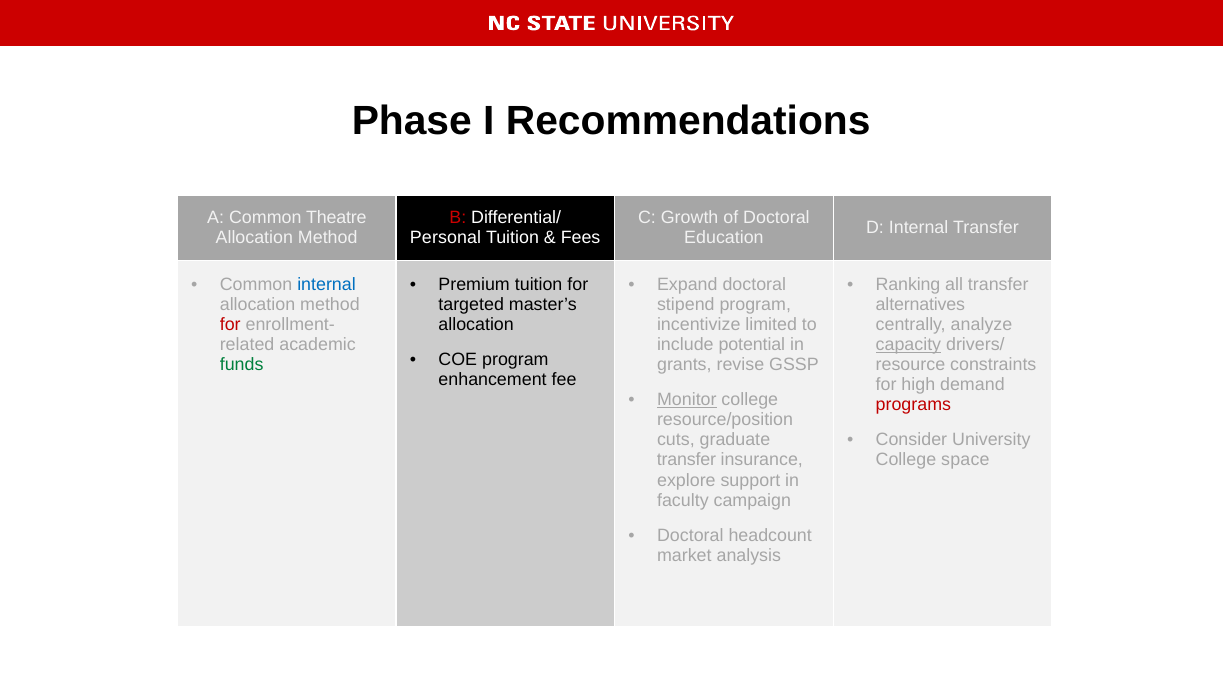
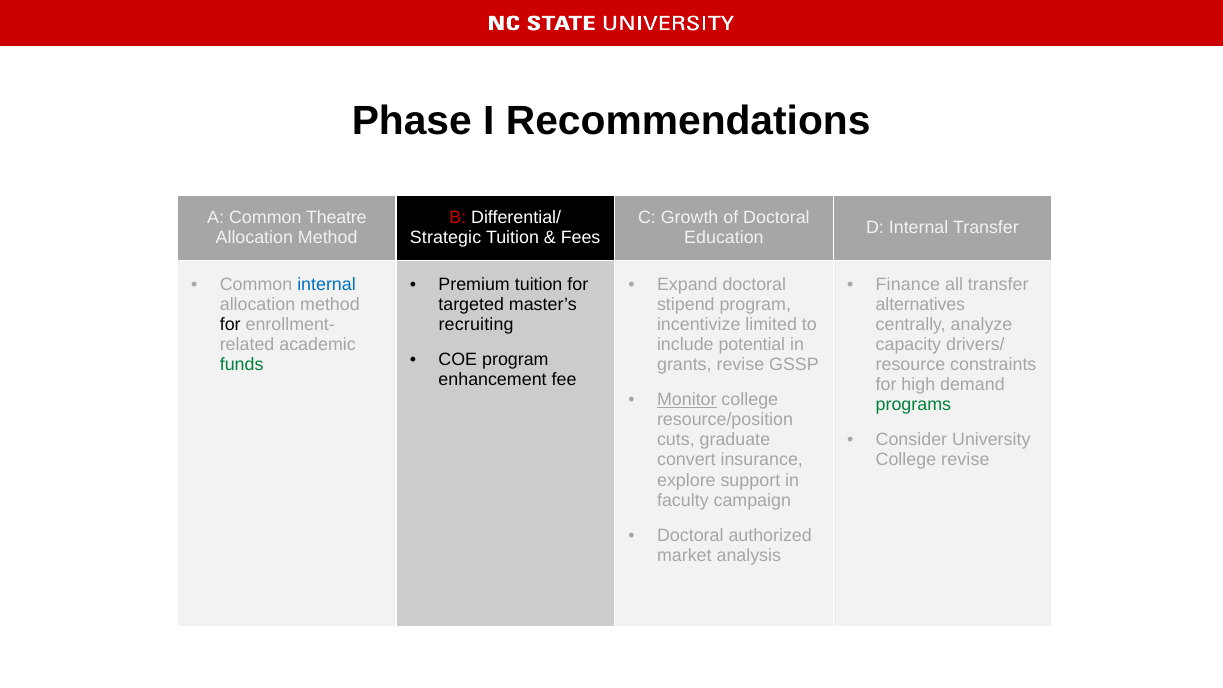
Personal: Personal -> Strategic
Ranking: Ranking -> Finance
for at (230, 325) colour: red -> black
allocation at (476, 325): allocation -> recruiting
capacity underline: present -> none
programs colour: red -> green
transfer at (686, 460): transfer -> convert
College space: space -> revise
headcount: headcount -> authorized
